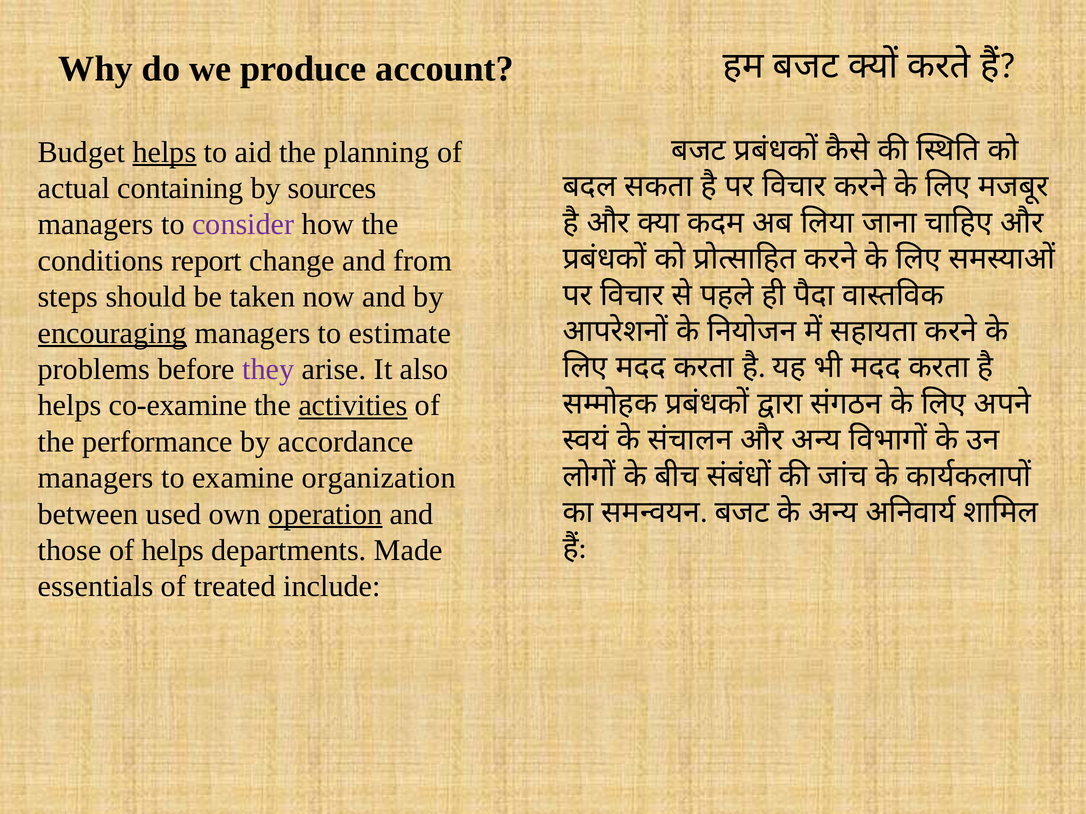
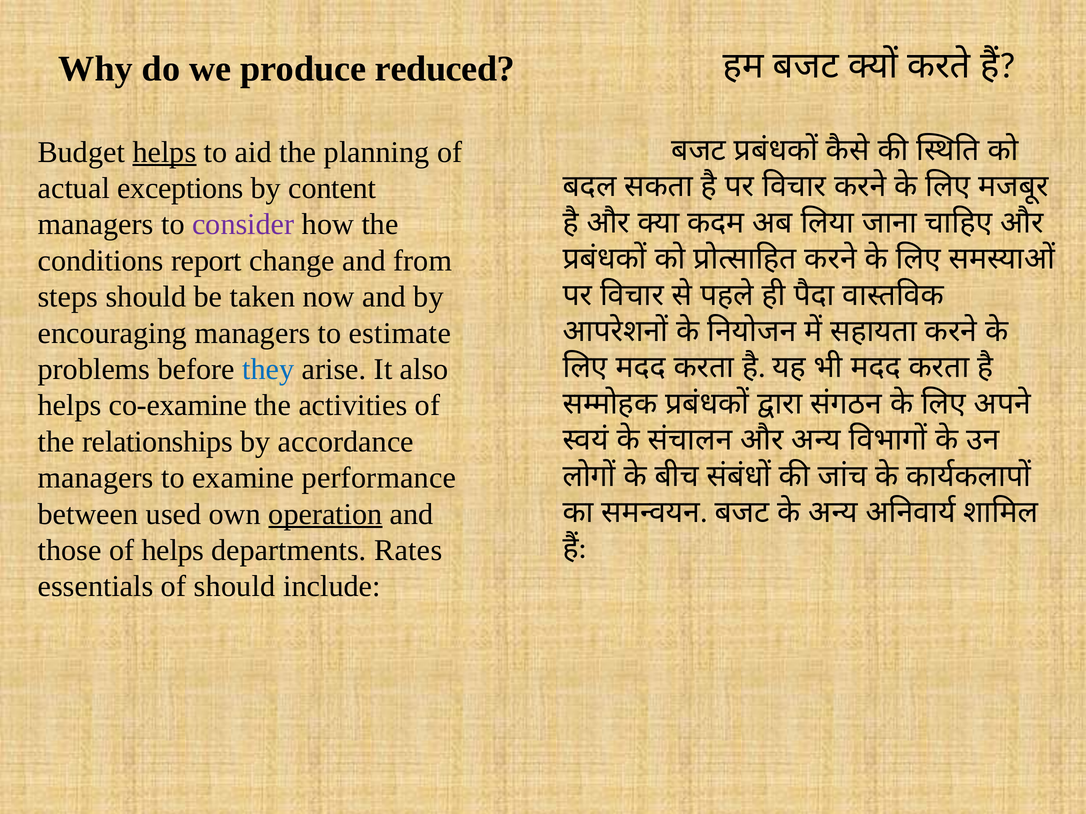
account: account -> reduced
containing: containing -> exceptions
sources: sources -> content
encouraging underline: present -> none
they colour: purple -> blue
activities underline: present -> none
performance: performance -> relationships
organization: organization -> performance
Made: Made -> Rates
of treated: treated -> should
